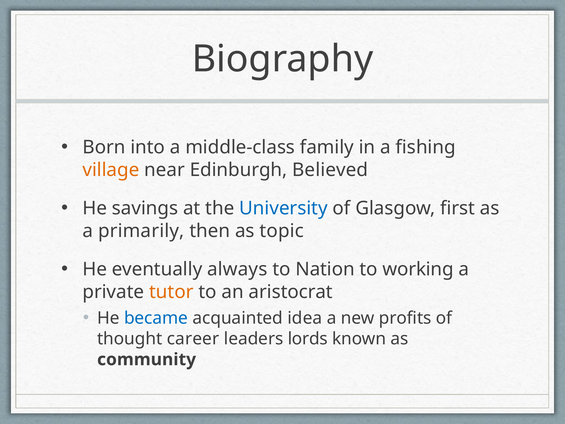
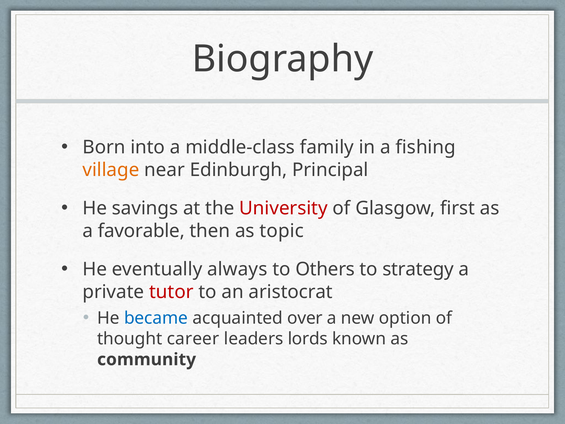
Believed: Believed -> Principal
University colour: blue -> red
primarily: primarily -> favorable
Nation: Nation -> Others
working: working -> strategy
tutor colour: orange -> red
idea: idea -> over
profits: profits -> option
